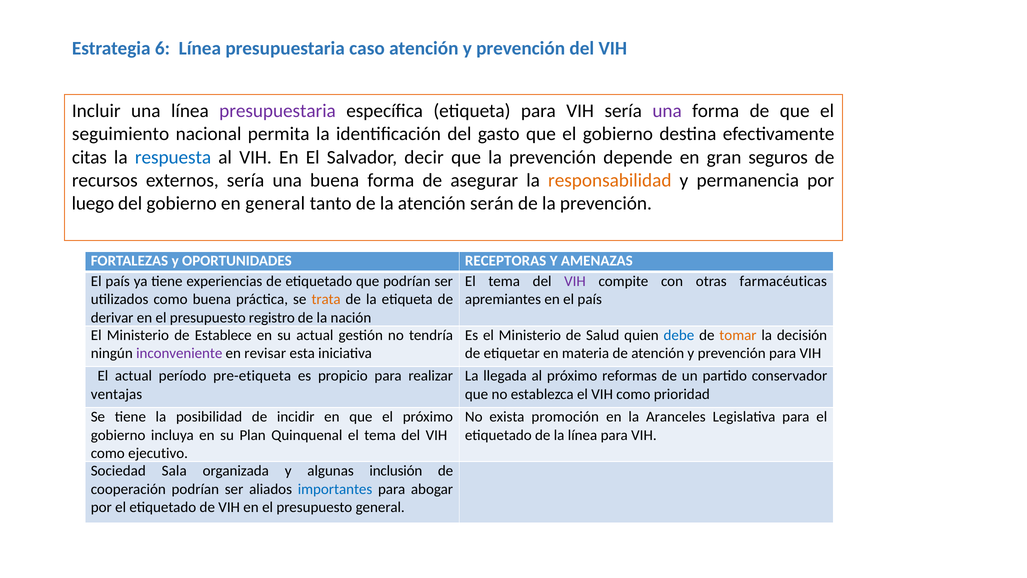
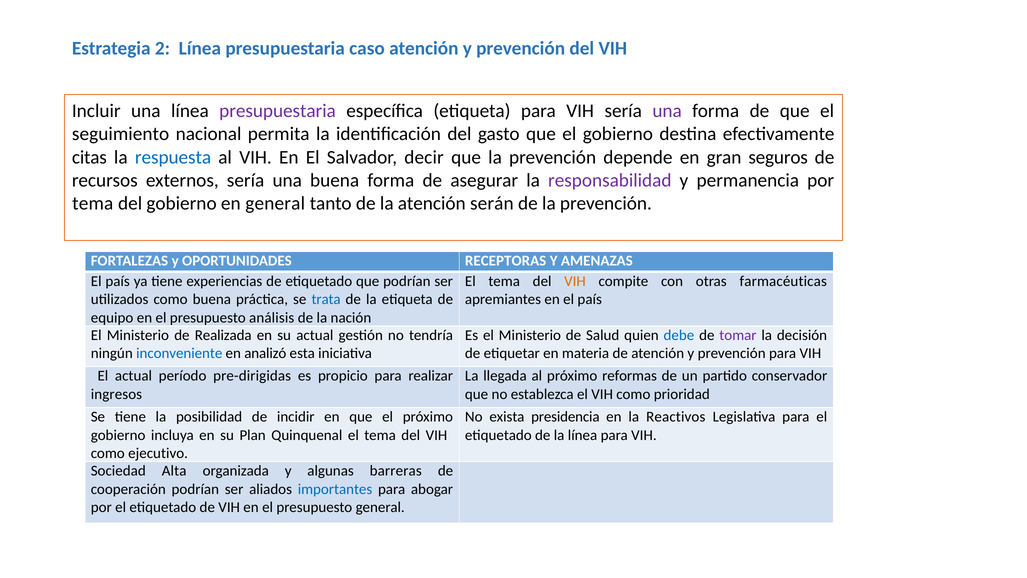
6: 6 -> 2
responsabilidad colour: orange -> purple
luego at (93, 203): luego -> tema
VIH at (575, 281) colour: purple -> orange
trata colour: orange -> blue
derivar: derivar -> equipo
registro: registro -> análisis
Establece: Establece -> Realizada
tomar colour: orange -> purple
inconveniente colour: purple -> blue
revisar: revisar -> analizó
pre-etiqueta: pre-etiqueta -> pre-dirigidas
ventajas: ventajas -> ingresos
promoción: promoción -> presidencia
Aranceles: Aranceles -> Reactivos
Sala: Sala -> Alta
inclusión: inclusión -> barreras
